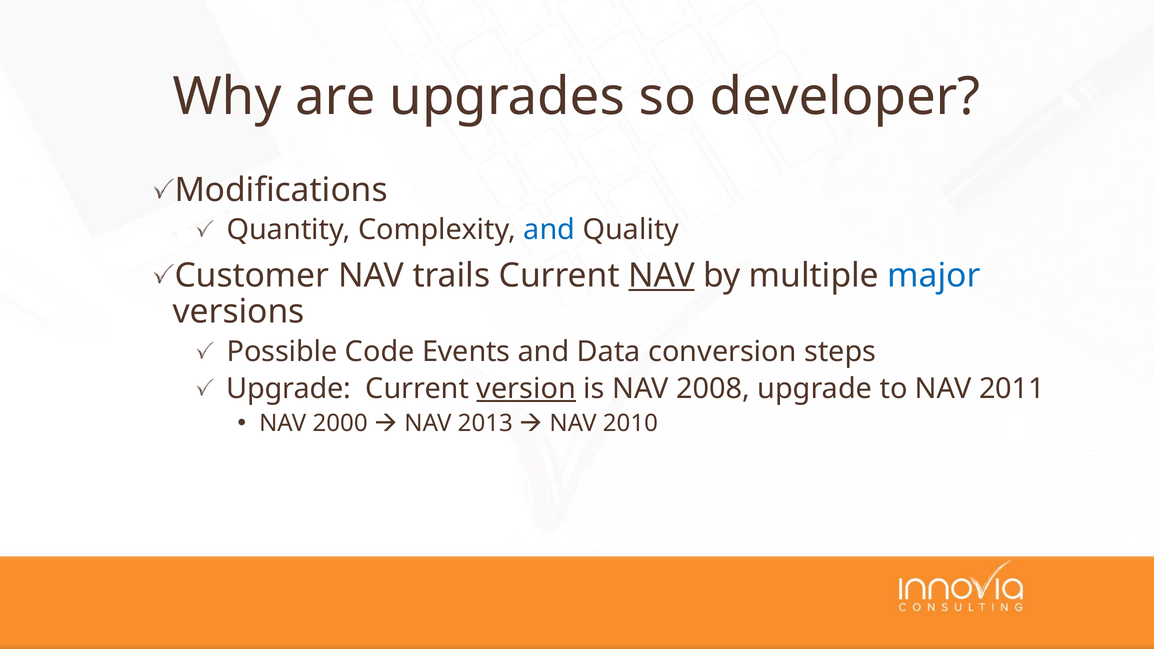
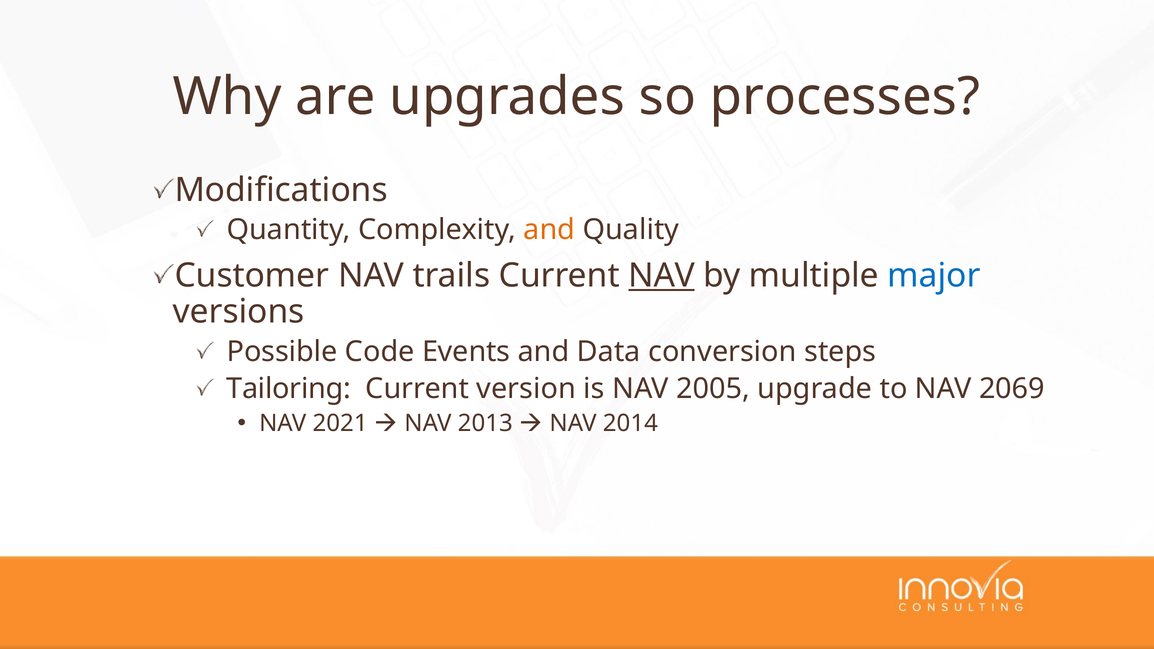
developer: developer -> processes
and at (549, 230) colour: blue -> orange
Upgrade at (289, 389): Upgrade -> Tailoring
version underline: present -> none
2008: 2008 -> 2005
2011: 2011 -> 2069
2000: 2000 -> 2021
2010: 2010 -> 2014
